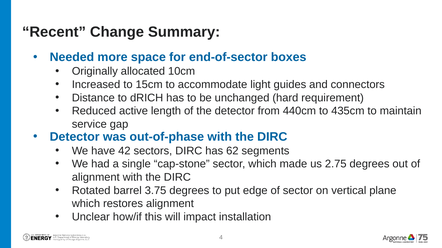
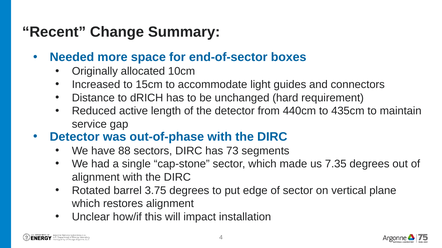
42: 42 -> 88
62: 62 -> 73
2.75: 2.75 -> 7.35
